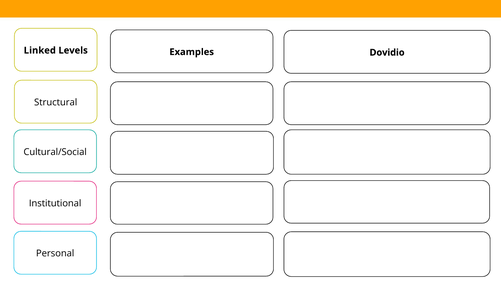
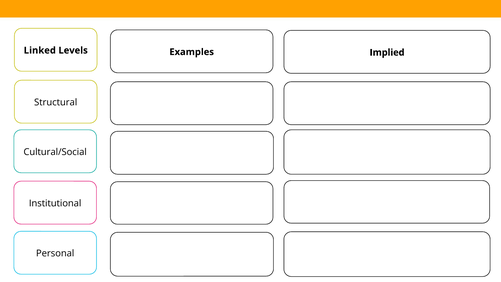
Dovidio: Dovidio -> Implied
